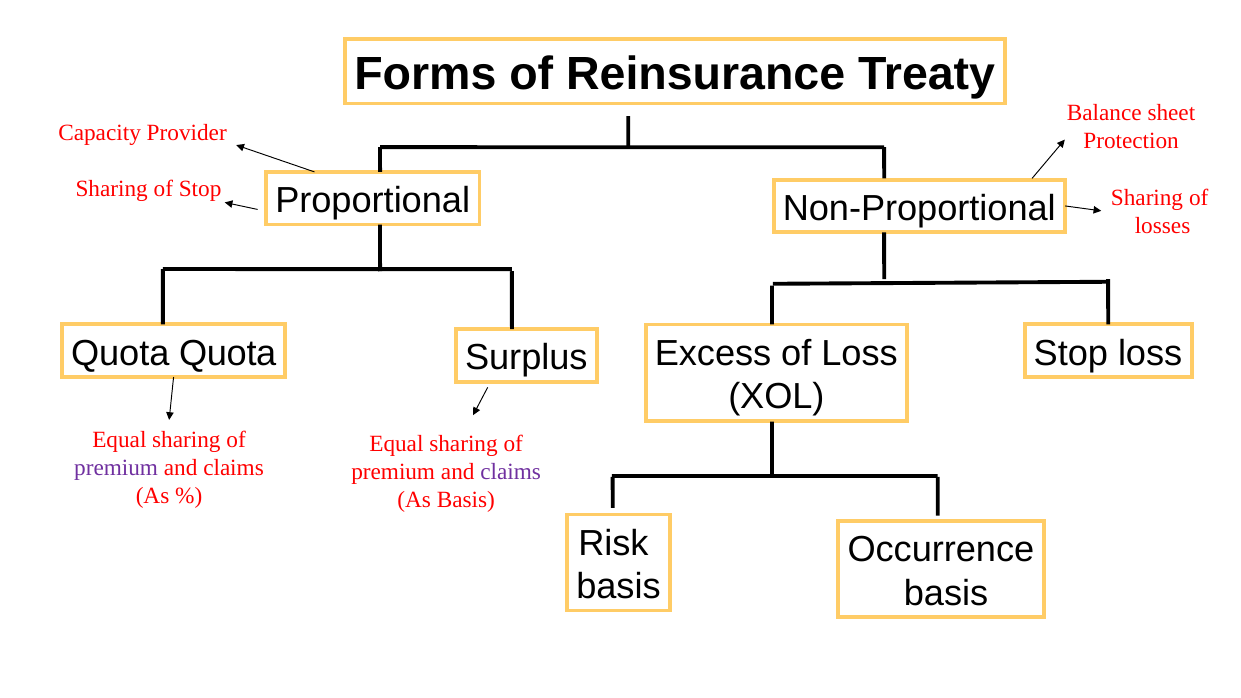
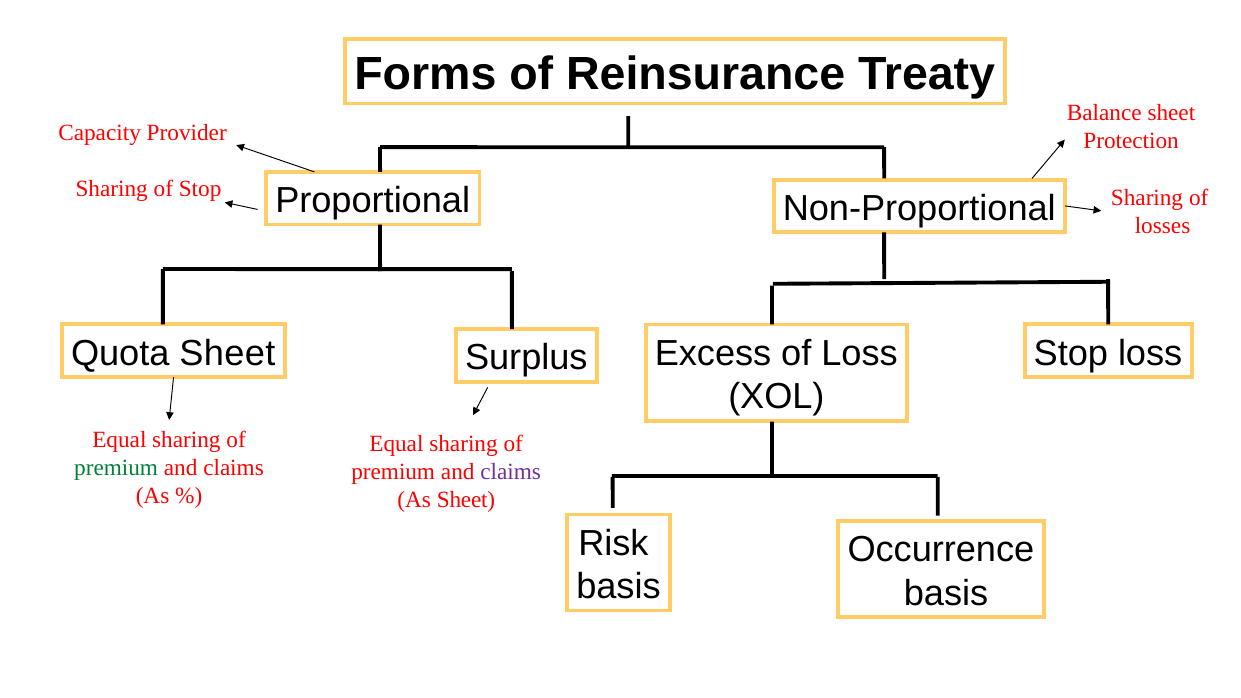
Quota Quota: Quota -> Sheet
premium at (116, 468) colour: purple -> green
As Basis: Basis -> Sheet
